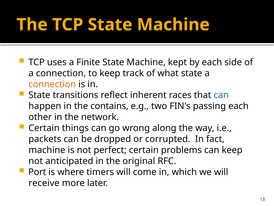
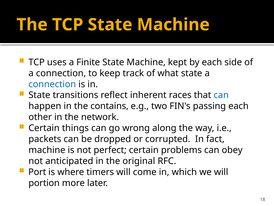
connection at (52, 84) colour: orange -> blue
can keep: keep -> obey
receive: receive -> portion
